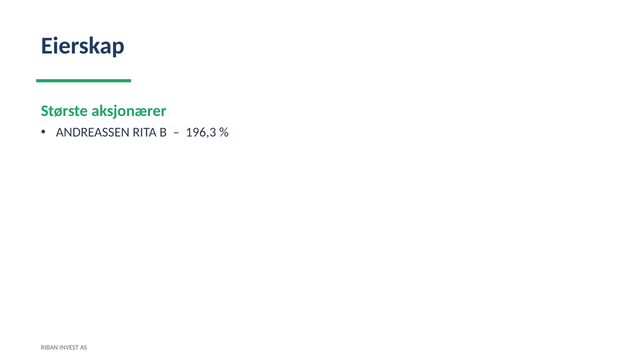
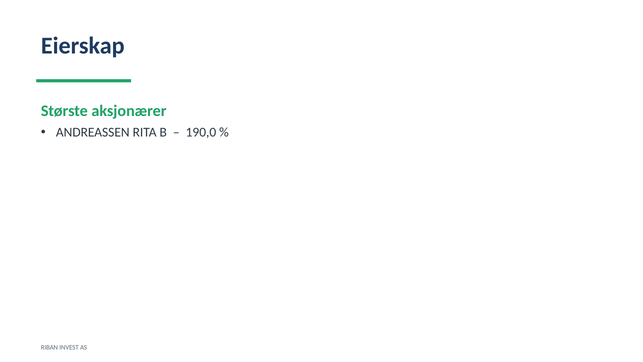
196,3: 196,3 -> 190,0
